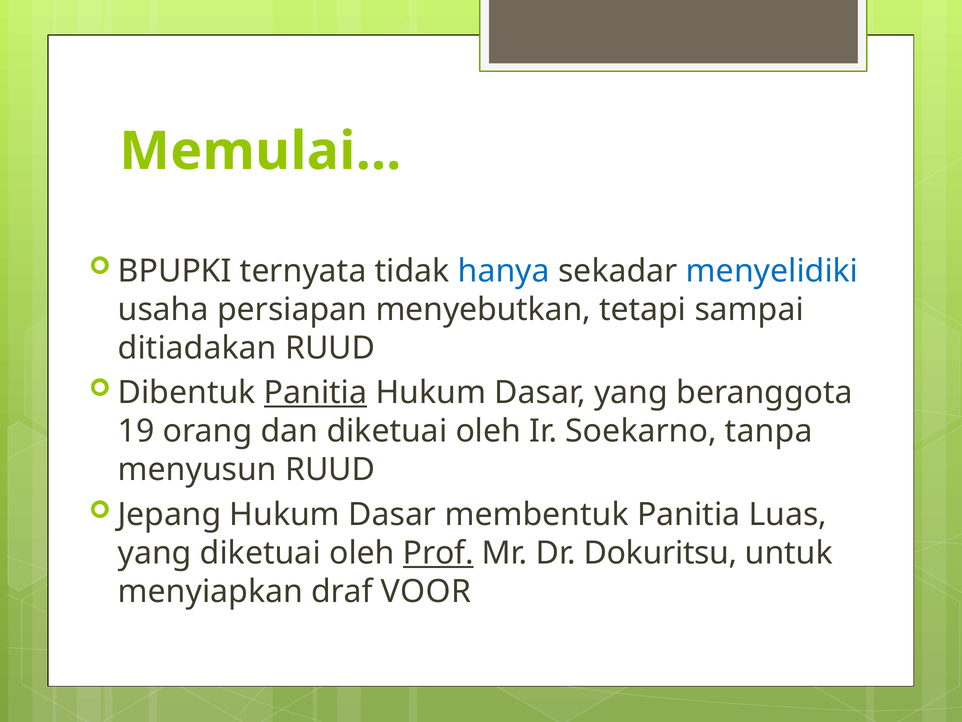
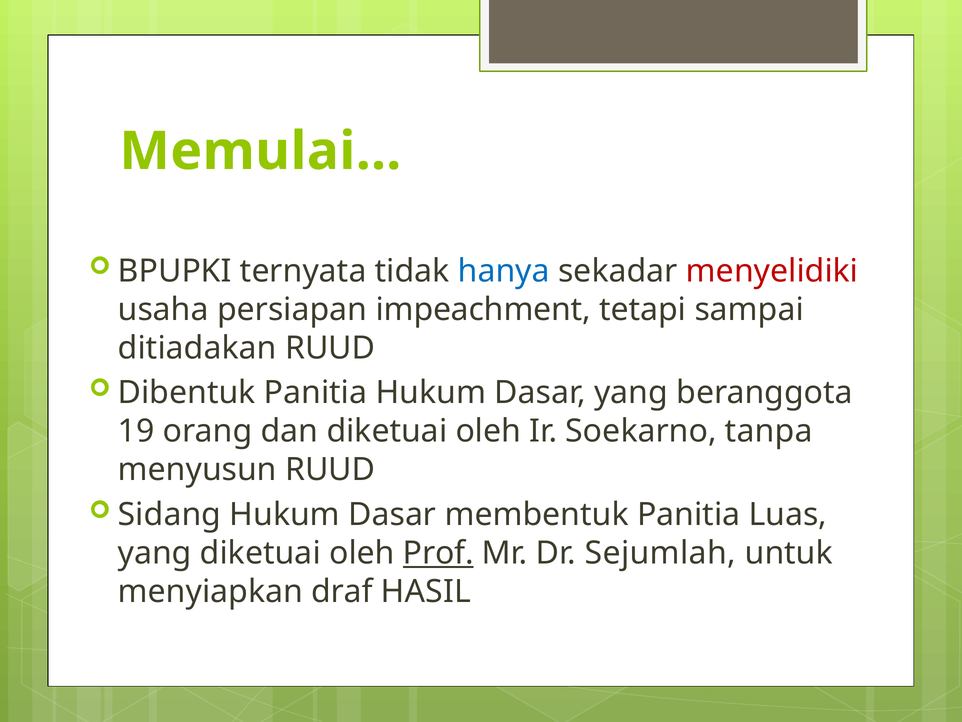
menyelidiki colour: blue -> red
menyebutkan: menyebutkan -> impeachment
Panitia at (315, 393) underline: present -> none
Jepang: Jepang -> Sidang
Dokuritsu: Dokuritsu -> Sejumlah
VOOR: VOOR -> HASIL
